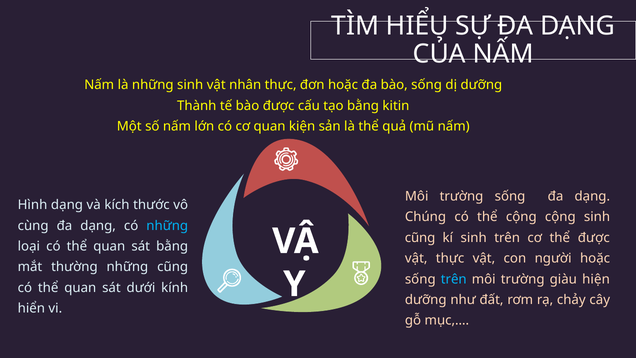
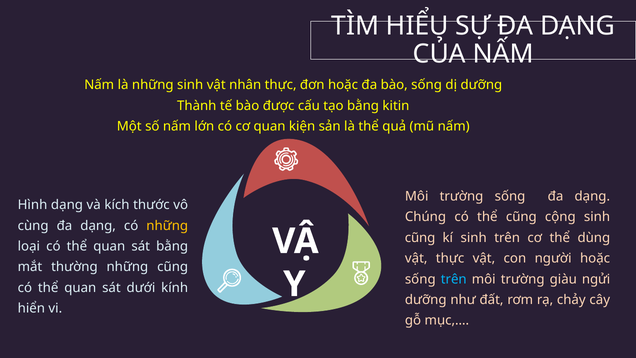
thể cộng: cộng -> cũng
những at (167, 226) colour: light blue -> yellow
thể được: được -> dùng
hiện: hiện -> ngửi
